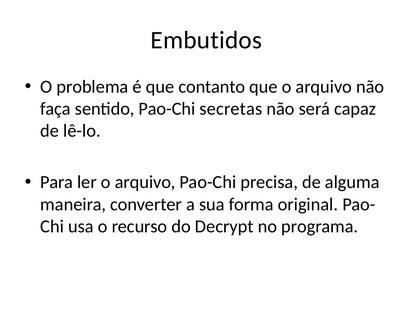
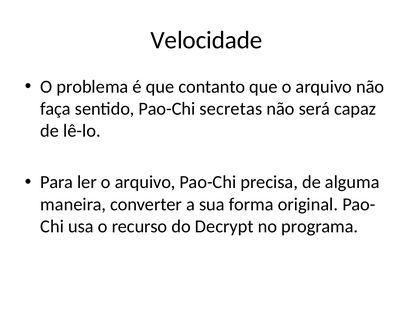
Embutidos: Embutidos -> Velocidade
